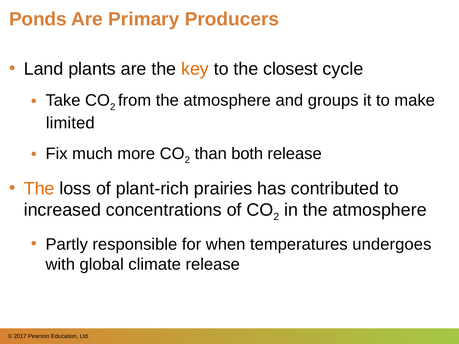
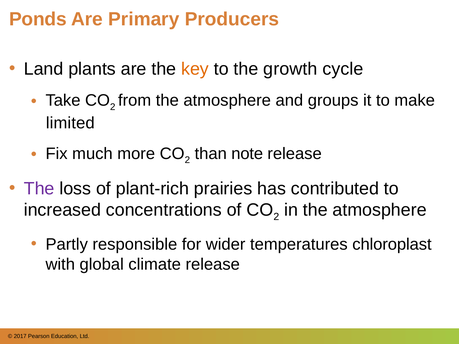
closest: closest -> growth
both: both -> note
The at (39, 189) colour: orange -> purple
when: when -> wider
undergoes: undergoes -> chloroplast
